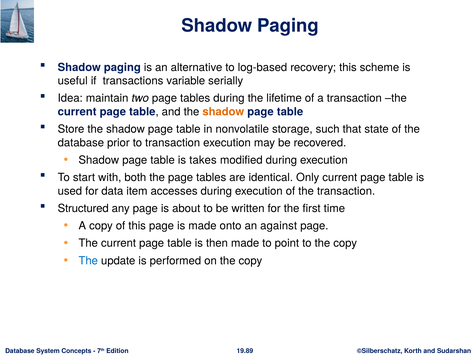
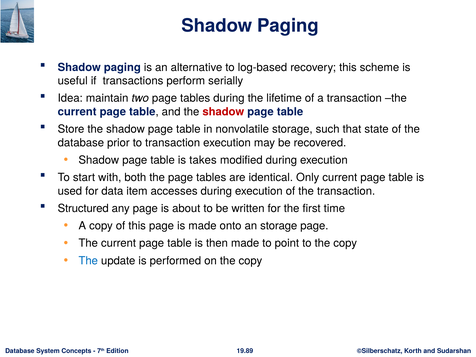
variable: variable -> perform
shadow at (223, 112) colour: orange -> red
an against: against -> storage
